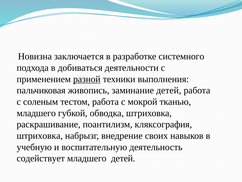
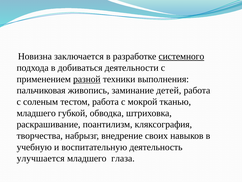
системного underline: none -> present
штриховка at (40, 135): штриховка -> творчества
содействует: содействует -> улучшается
младшего детей: детей -> глаза
